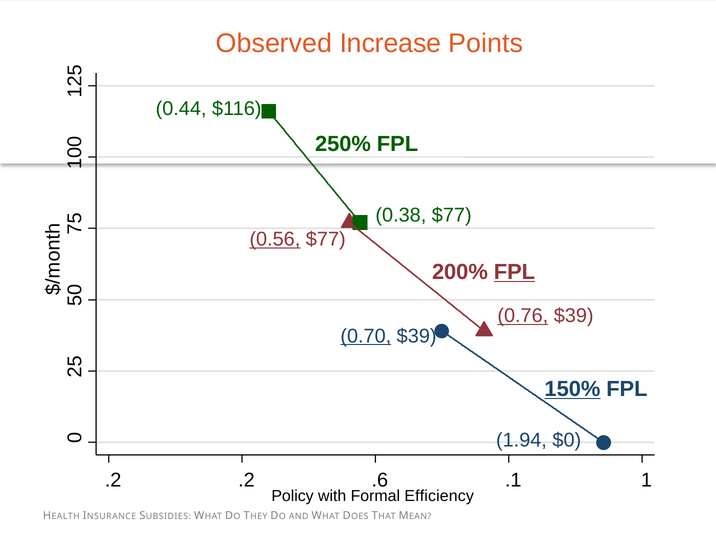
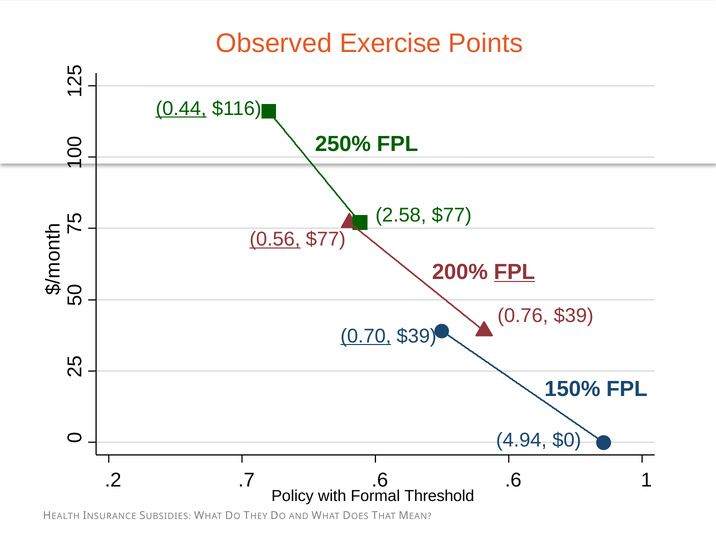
Increase: Increase -> Exercise
0.44 underline: none -> present
0.38: 0.38 -> 2.58
0.76 underline: present -> none
150% underline: present -> none
1.94: 1.94 -> 4.94
.2 .2: .2 -> .7
.6 .1: .1 -> .6
Efficiency: Efficiency -> Threshold
